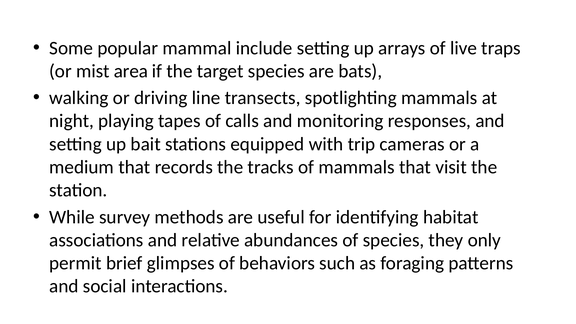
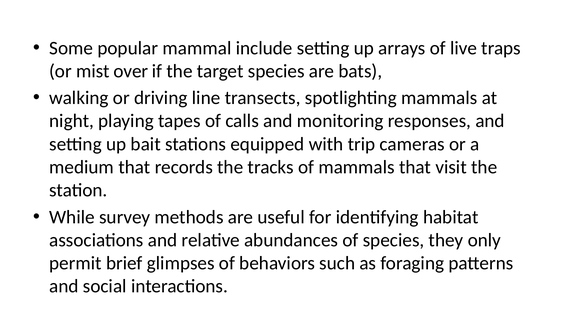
area: area -> over
